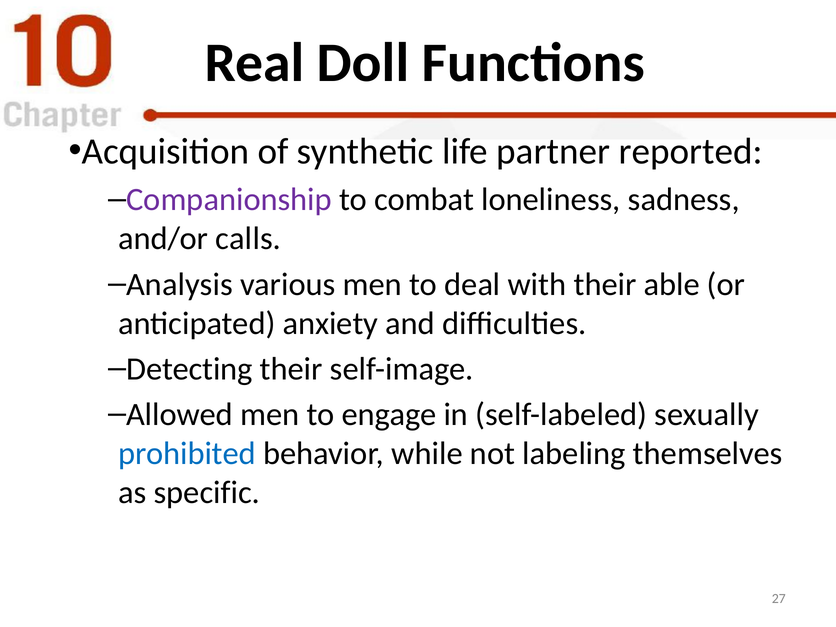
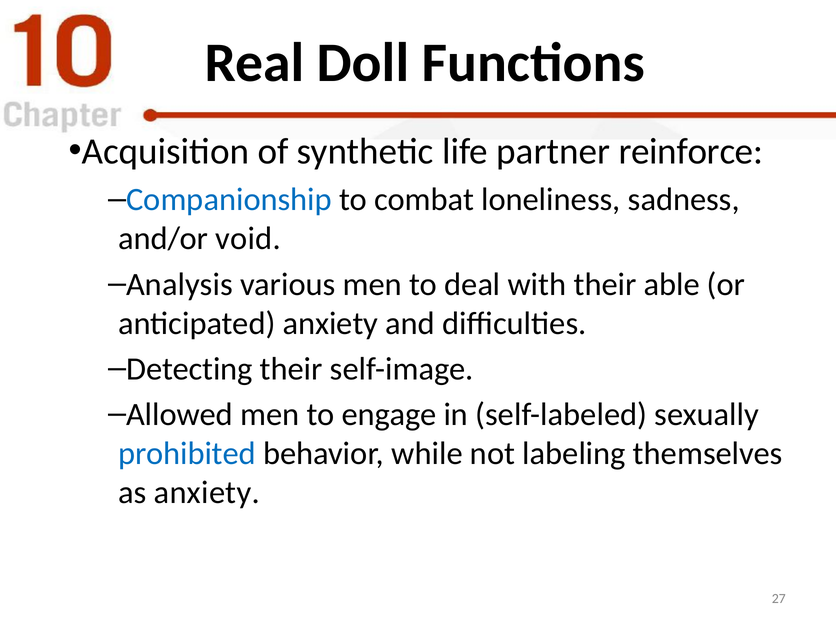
reported: reported -> reinforce
Companionship colour: purple -> blue
calls: calls -> void
as specific: specific -> anxiety
